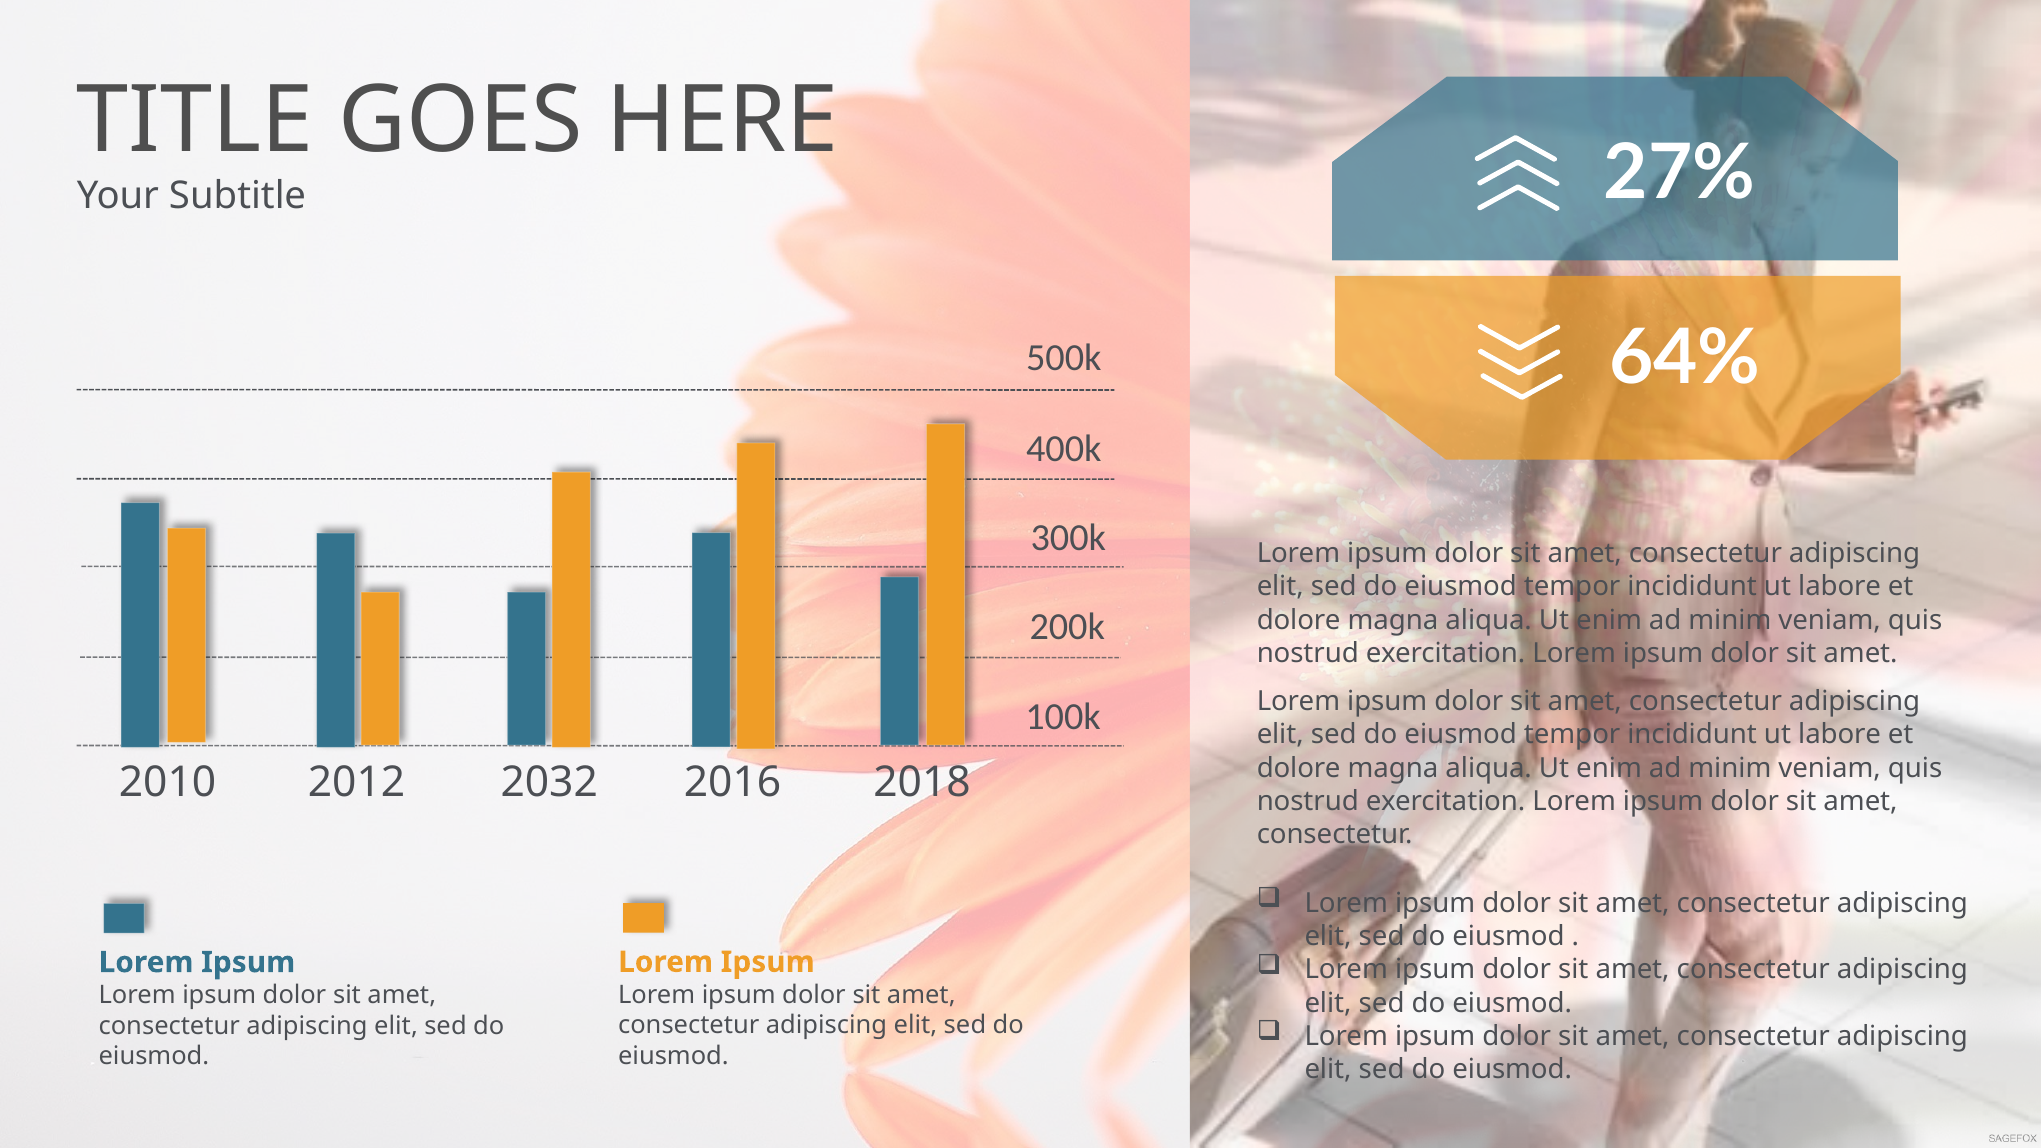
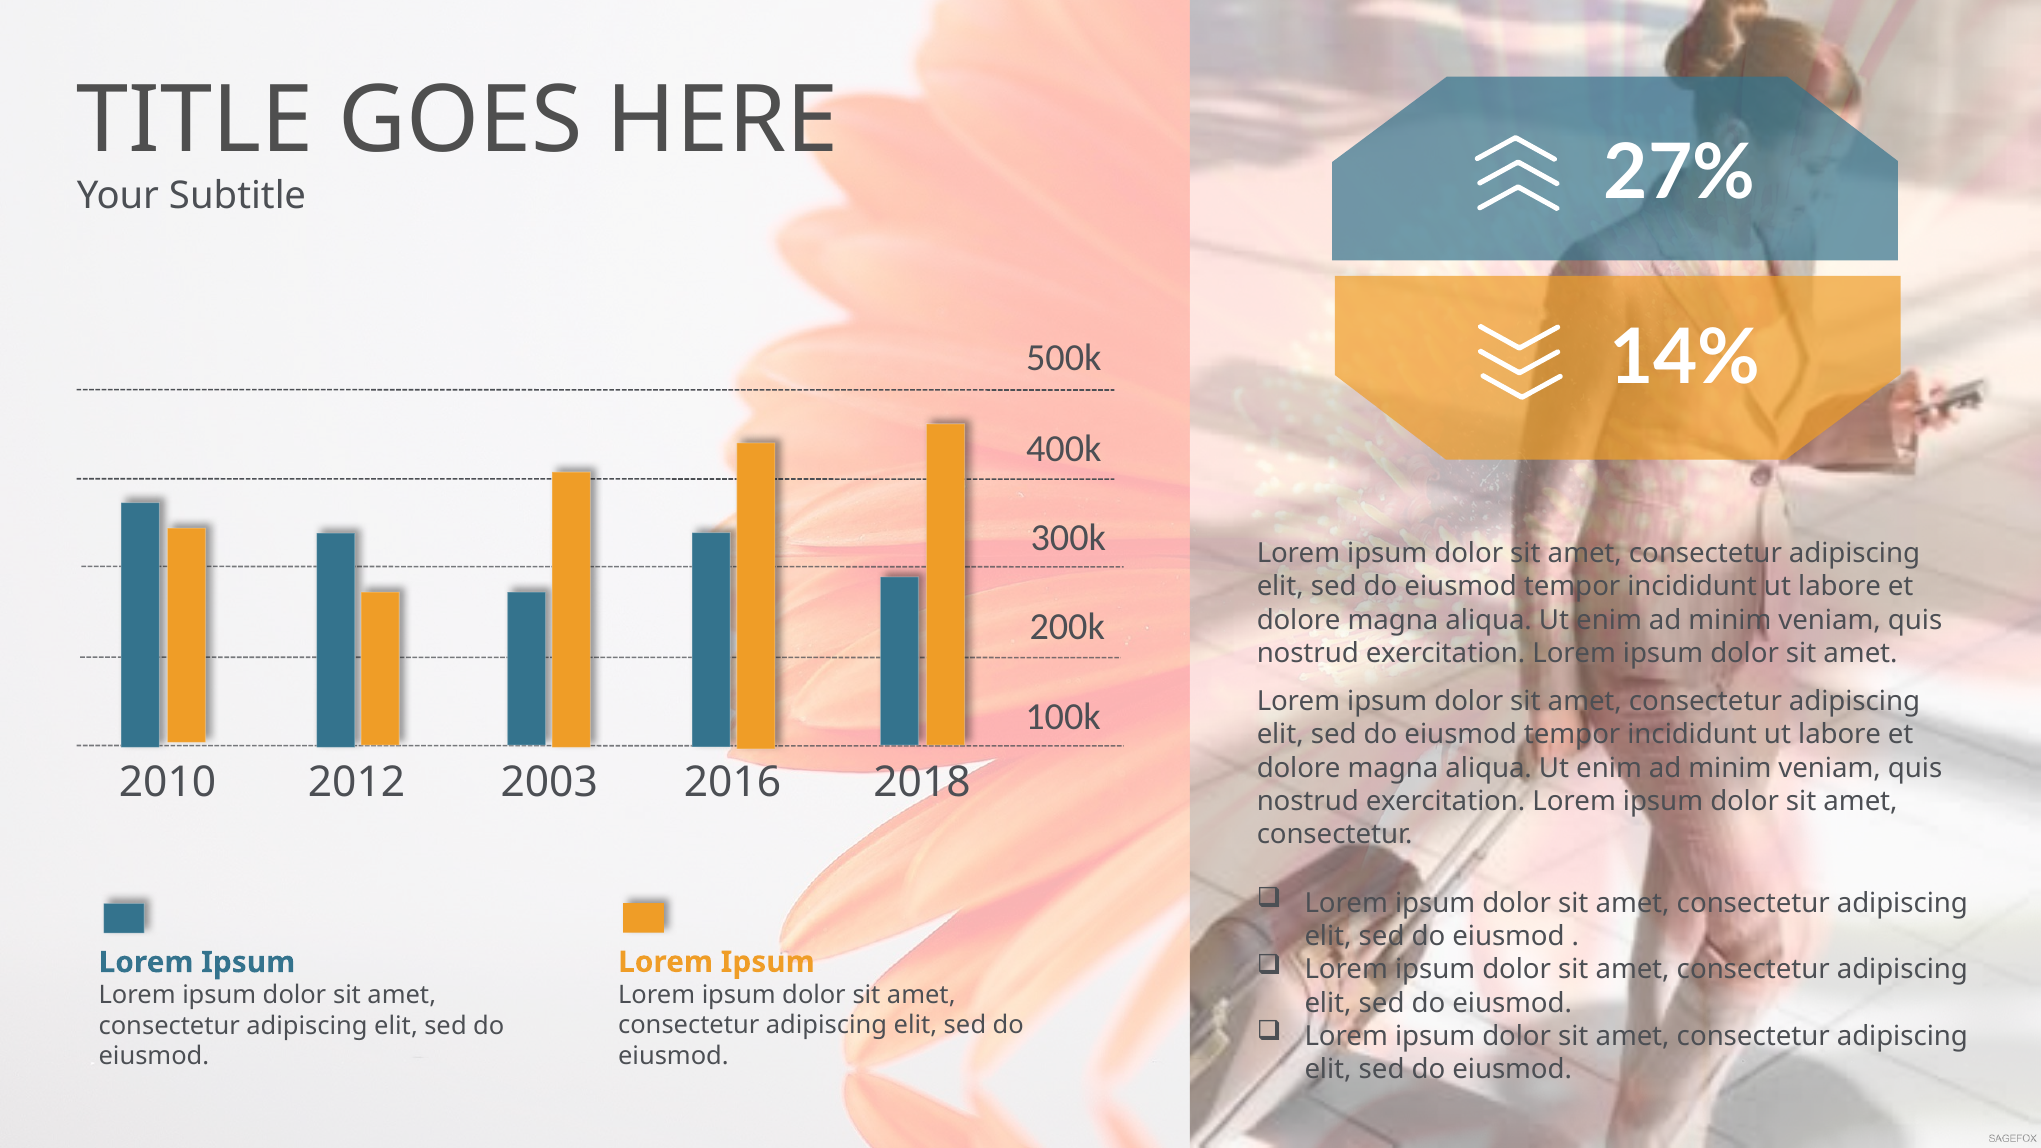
64%: 64% -> 14%
2032: 2032 -> 2003
